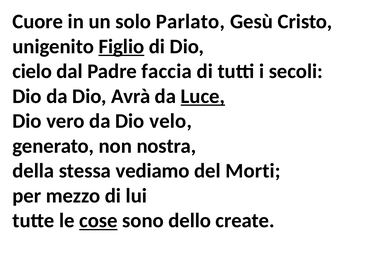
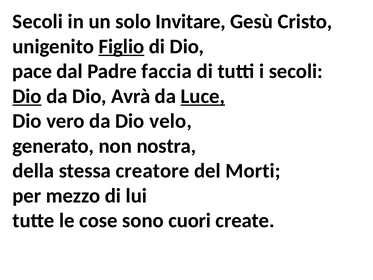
Cuore at (38, 22): Cuore -> Secoli
Parlato: Parlato -> Invitare
cielo: cielo -> pace
Dio at (27, 96) underline: none -> present
vediamo: vediamo -> creatore
cose underline: present -> none
dello: dello -> cuori
